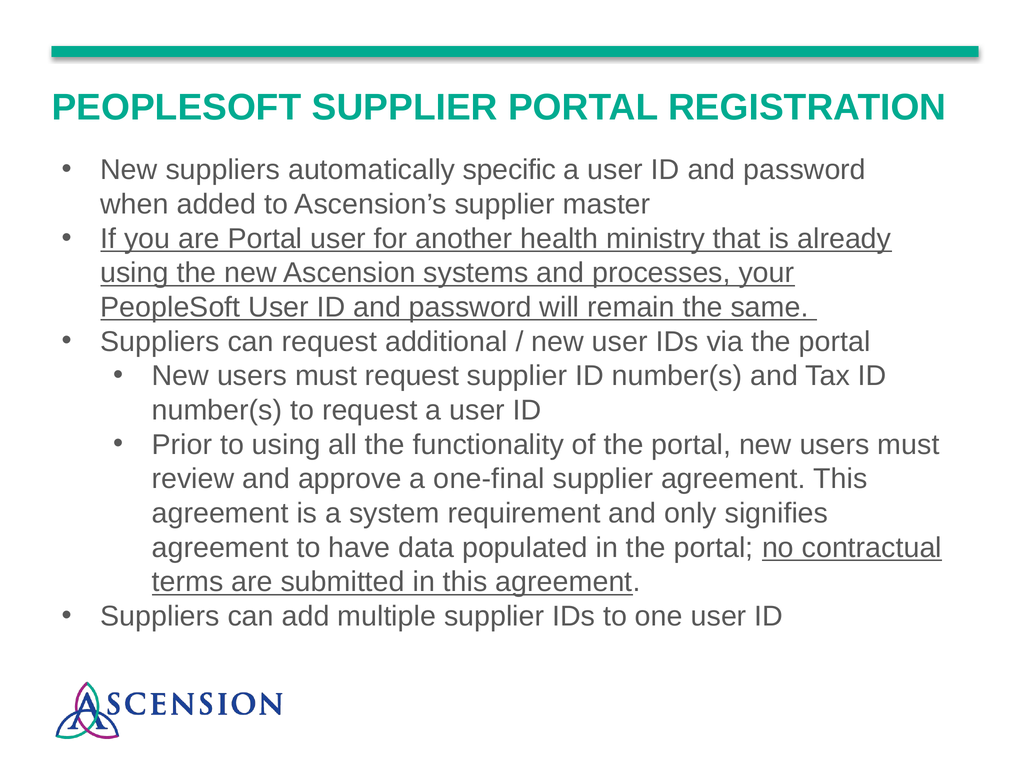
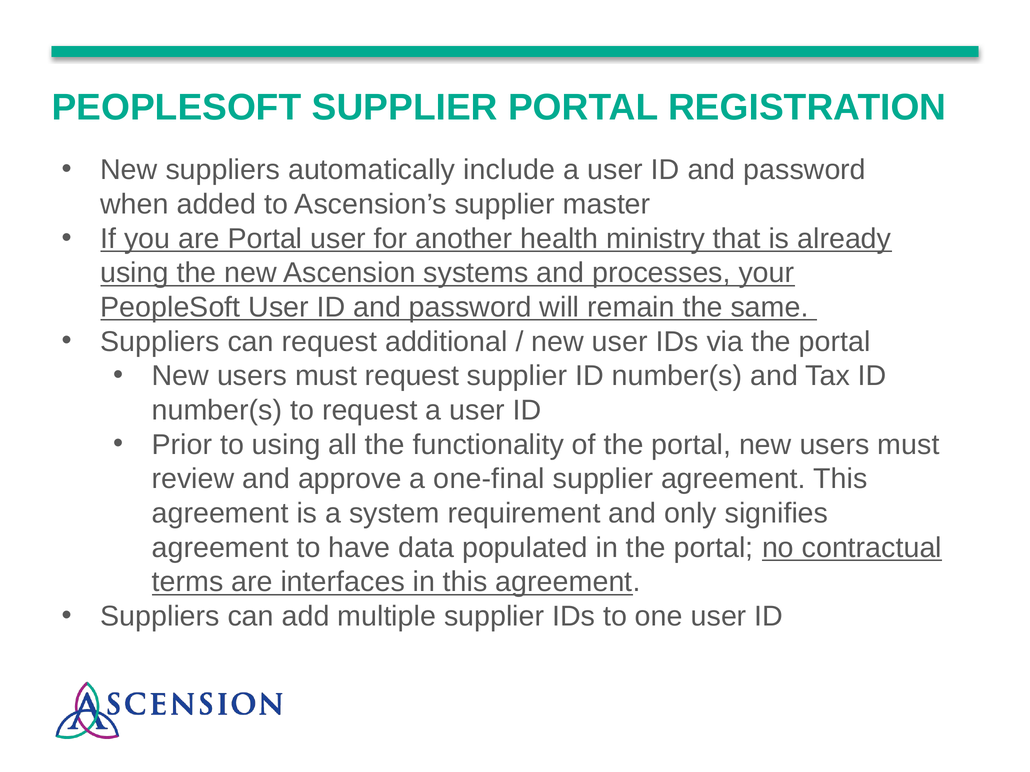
specific: specific -> include
submitted: submitted -> interfaces
